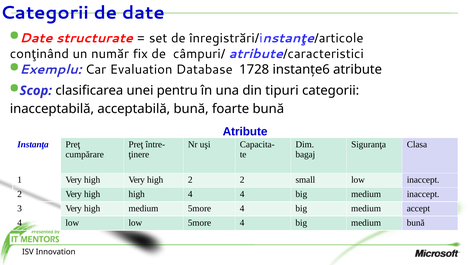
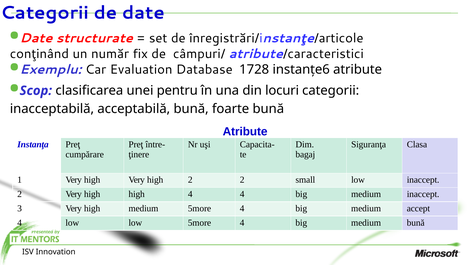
tipuri: tipuri -> locuri
